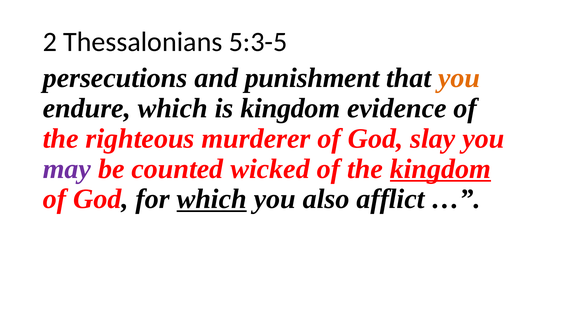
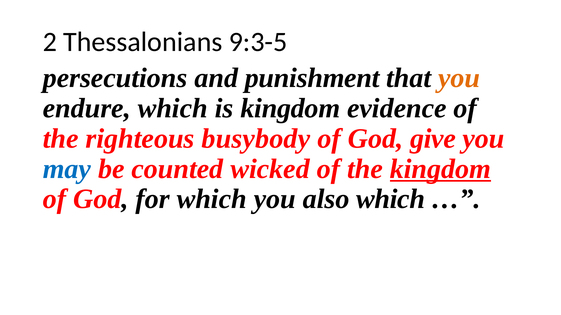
5:3-5: 5:3-5 -> 9:3-5
murderer: murderer -> busybody
slay: slay -> give
may colour: purple -> blue
which at (212, 199) underline: present -> none
also afflict: afflict -> which
